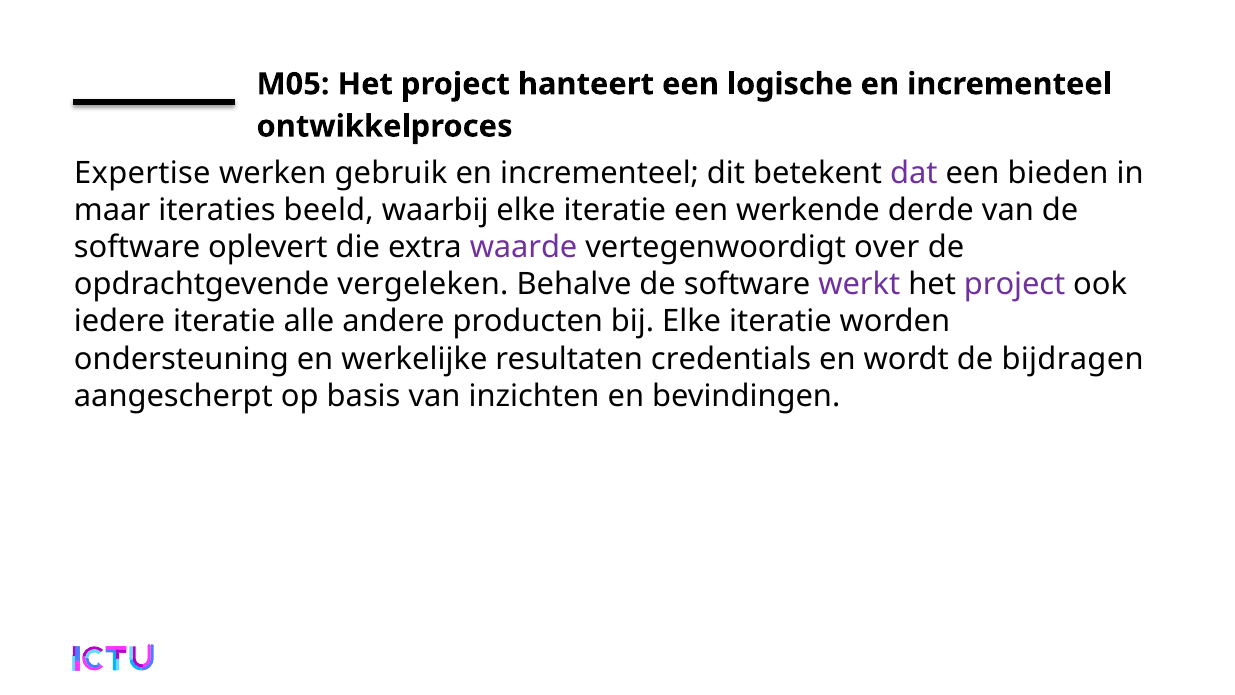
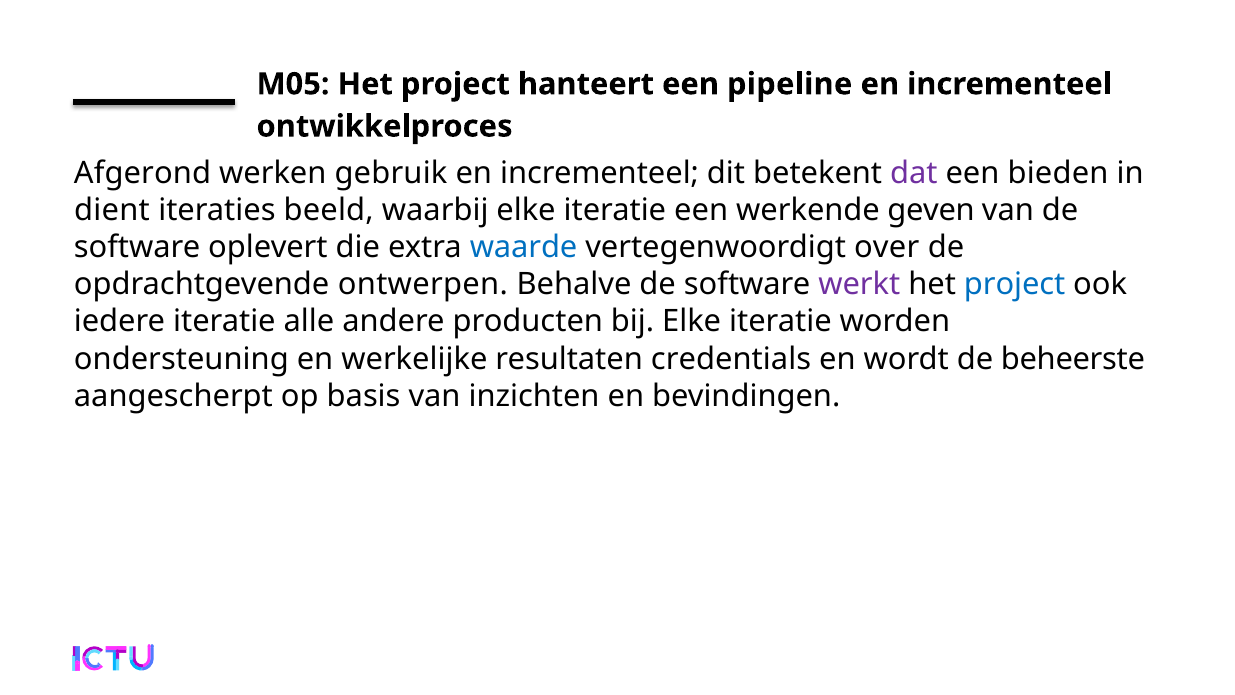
logische: logische -> pipeline
Expertise: Expertise -> Afgerond
maar: maar -> dient
derde: derde -> geven
waarde colour: purple -> blue
vergeleken: vergeleken -> ontwerpen
project at (1015, 285) colour: purple -> blue
bijdragen: bijdragen -> beheerste
